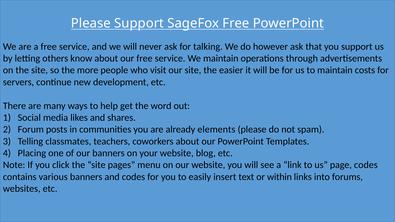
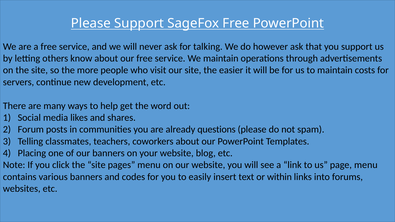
elements: elements -> questions
page codes: codes -> menu
